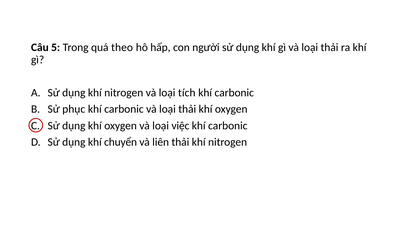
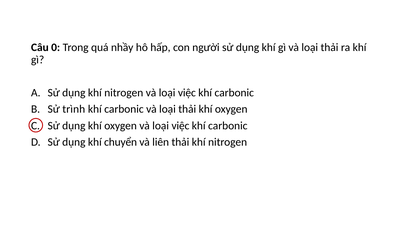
5: 5 -> 0
theo: theo -> nhầy
nitrogen và loại tích: tích -> việc
phục: phục -> trình
